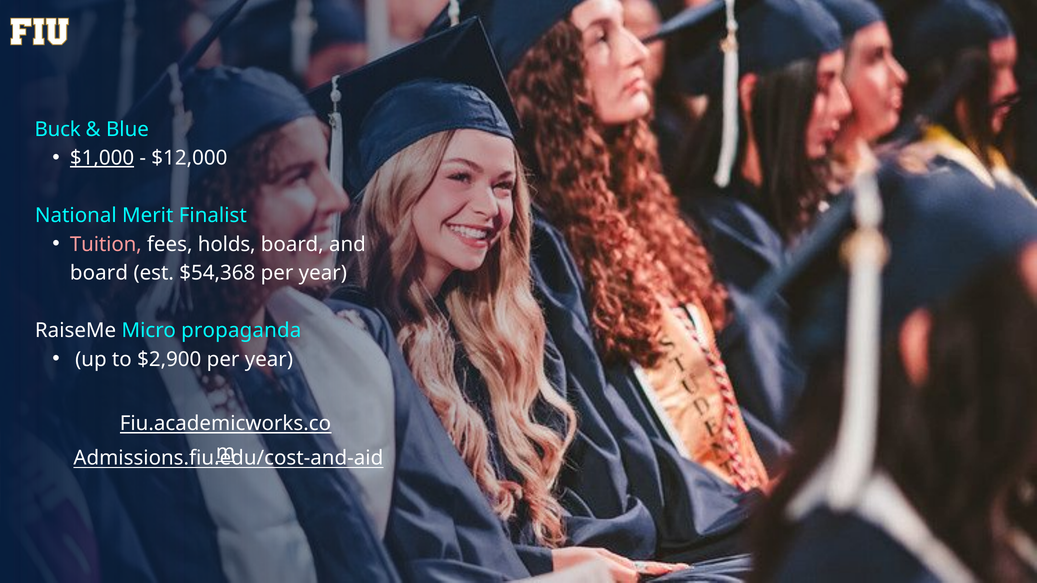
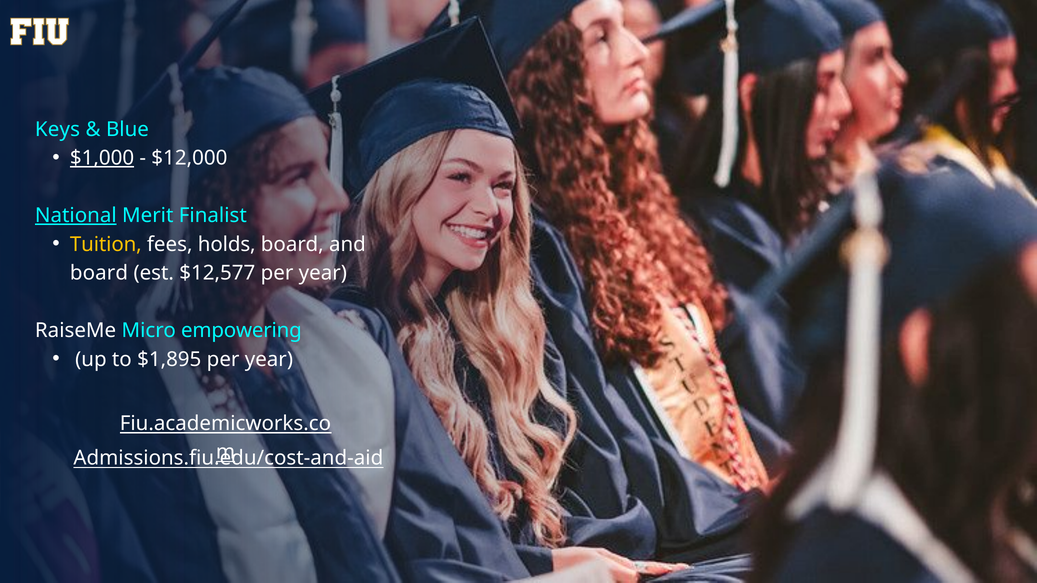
Buck: Buck -> Keys
National underline: none -> present
Tuition colour: pink -> yellow
$54,368: $54,368 -> $12,577
propaganda: propaganda -> empowering
$2,900: $2,900 -> $1,895
